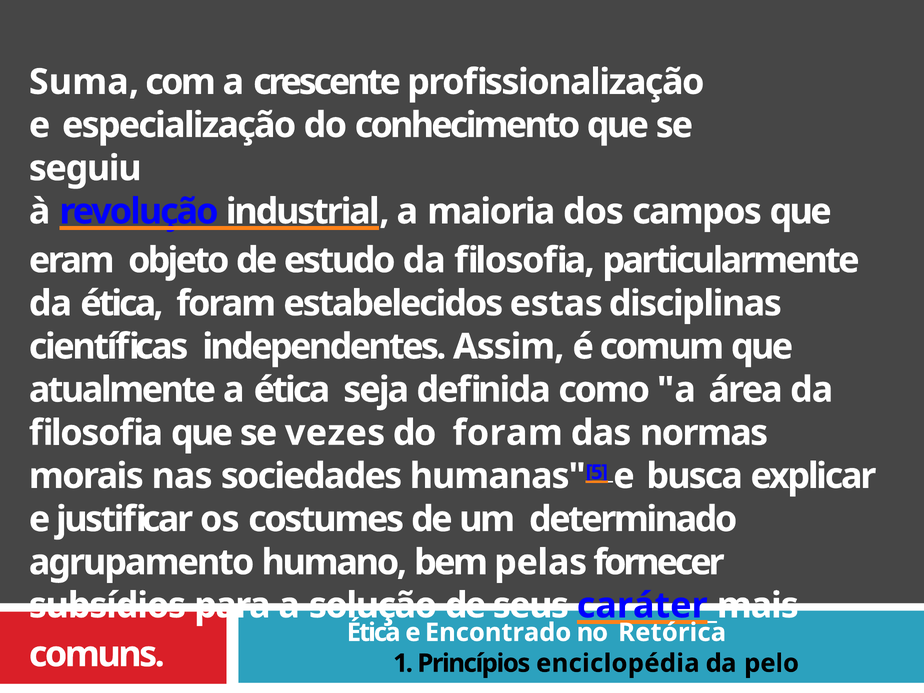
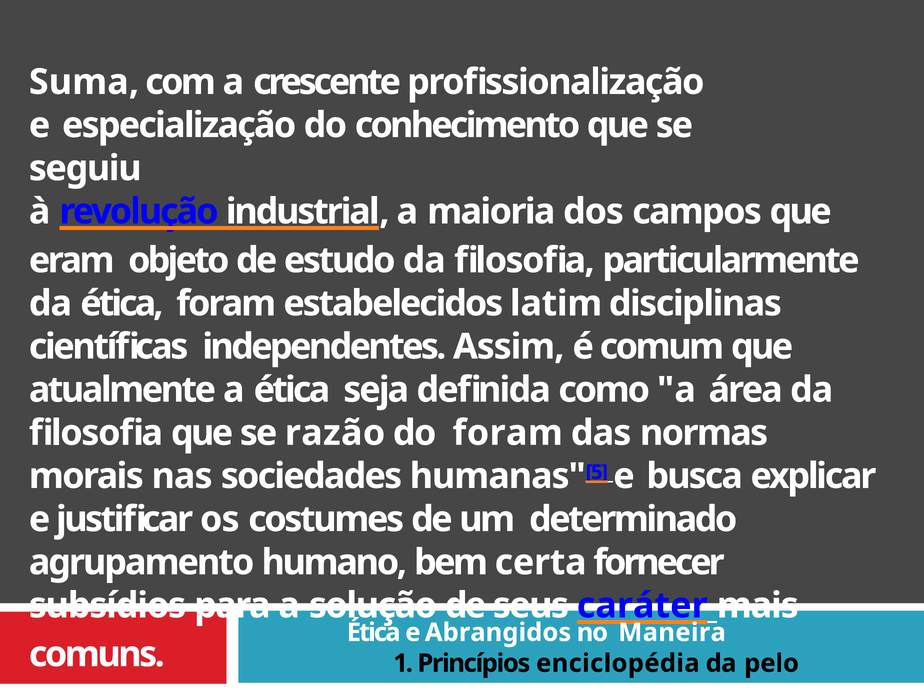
estas: estas -> latim
vezes: vezes -> razão
pelas: pelas -> certa
Encontrado: Encontrado -> Abrangidos
Retórica: Retórica -> Maneira
